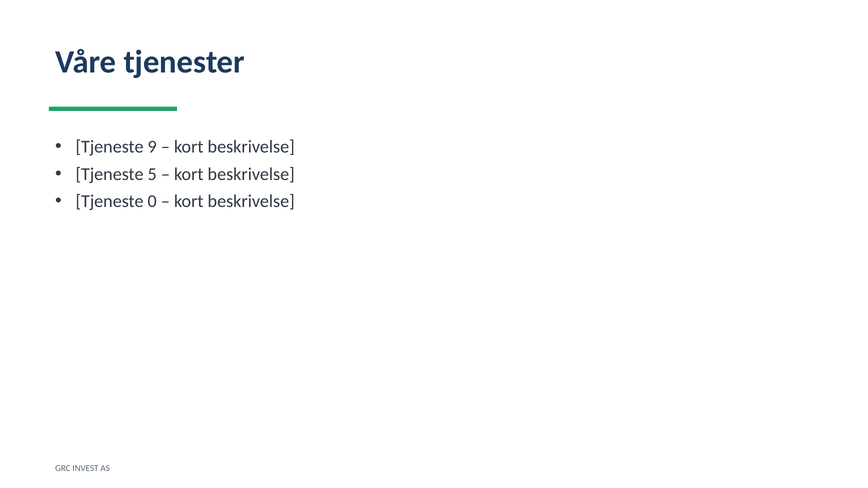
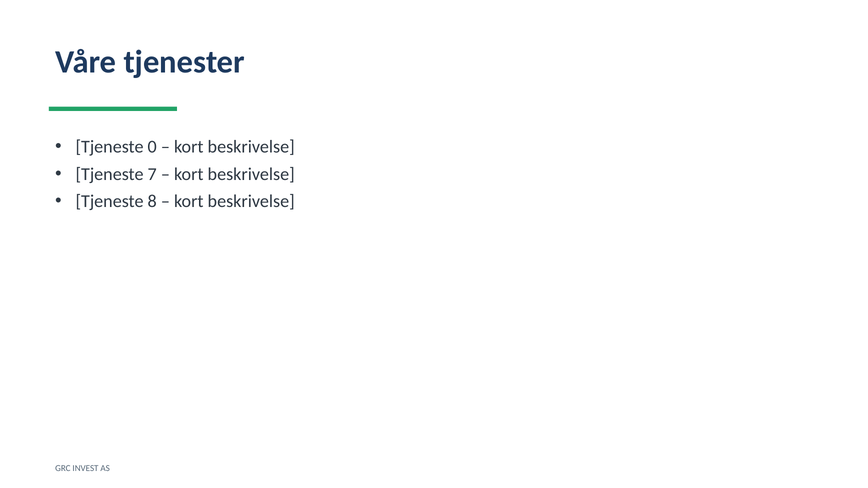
9: 9 -> 0
5: 5 -> 7
0: 0 -> 8
